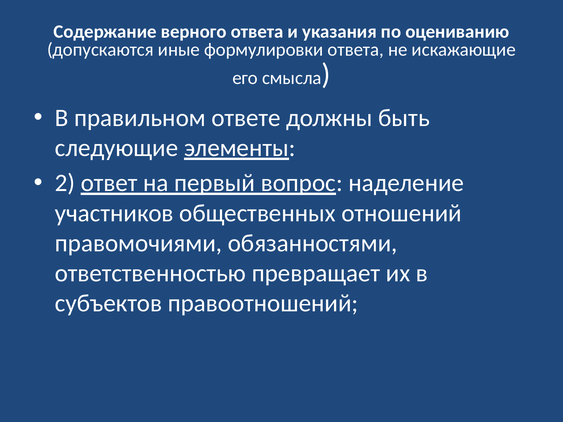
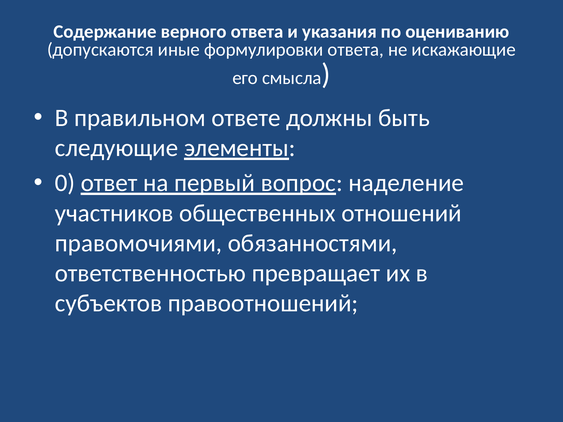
2: 2 -> 0
